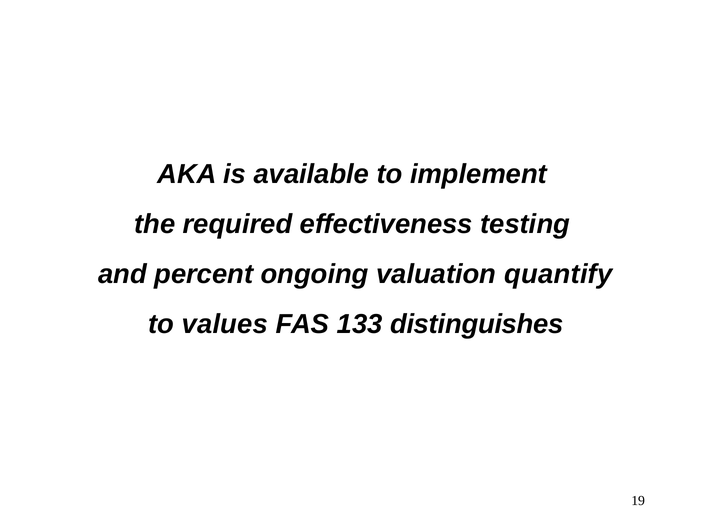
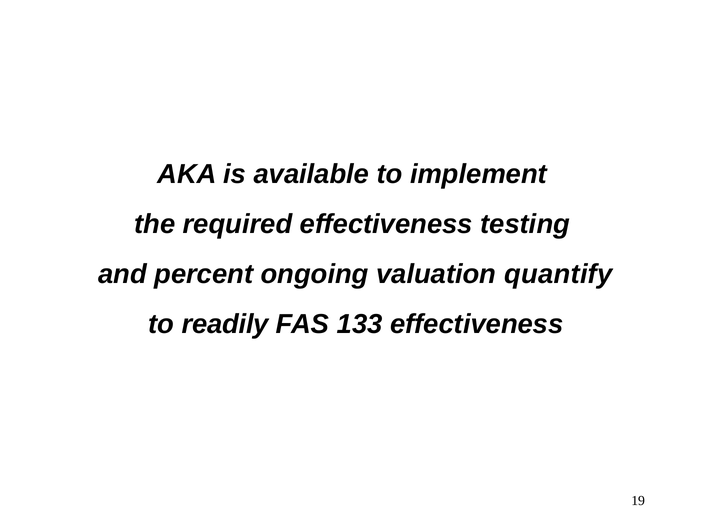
values: values -> readily
133 distinguishes: distinguishes -> effectiveness
